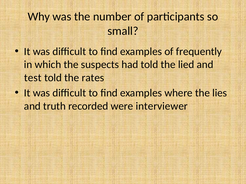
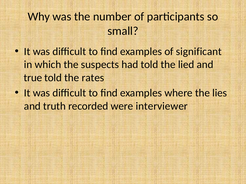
frequently: frequently -> significant
test: test -> true
